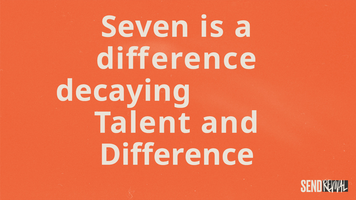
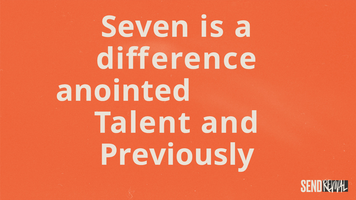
decaying: decaying -> anointed
Difference at (177, 155): Difference -> Previously
